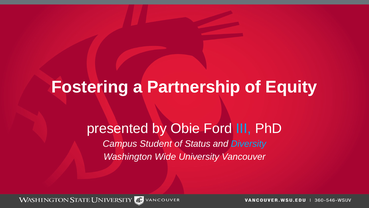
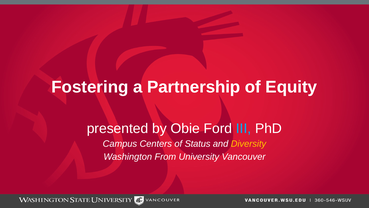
Student: Student -> Centers
Diversity colour: light blue -> yellow
Wide: Wide -> From
